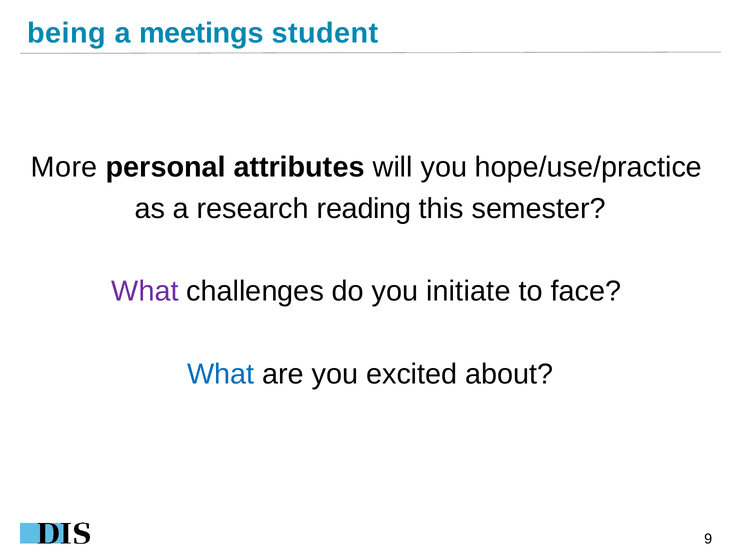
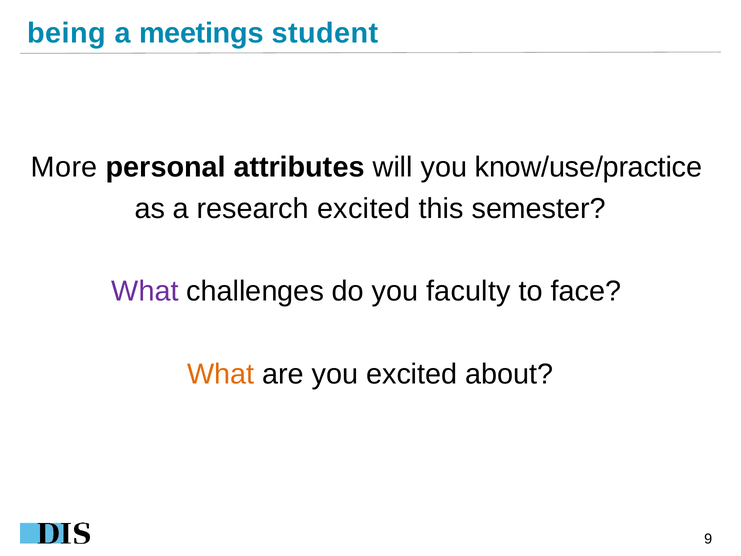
hope/use/practice: hope/use/practice -> know/use/practice
research reading: reading -> excited
initiate: initiate -> faculty
What at (221, 374) colour: blue -> orange
